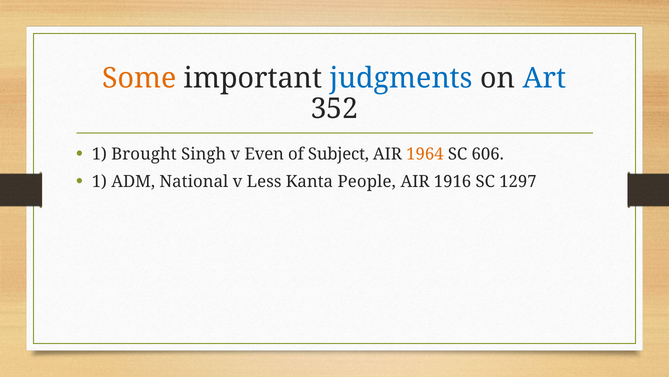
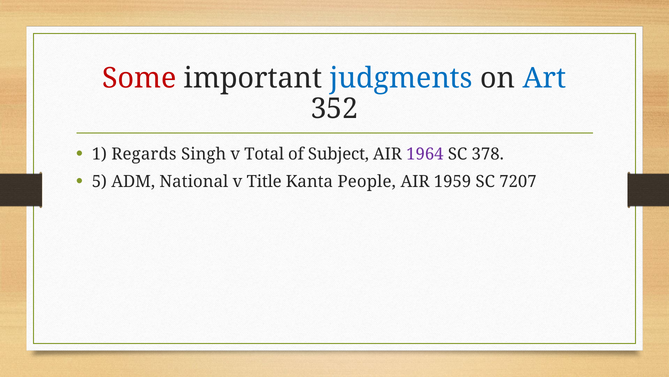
Some colour: orange -> red
Brought: Brought -> Regards
Even: Even -> Total
1964 colour: orange -> purple
606: 606 -> 378
1 at (99, 182): 1 -> 5
Less: Less -> Title
1916: 1916 -> 1959
1297: 1297 -> 7207
